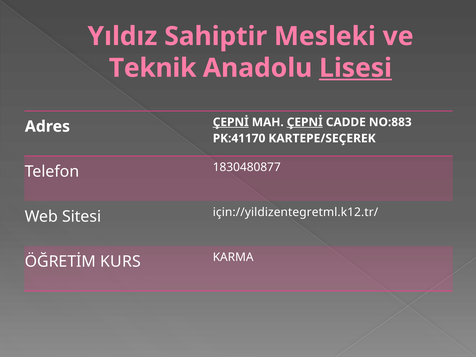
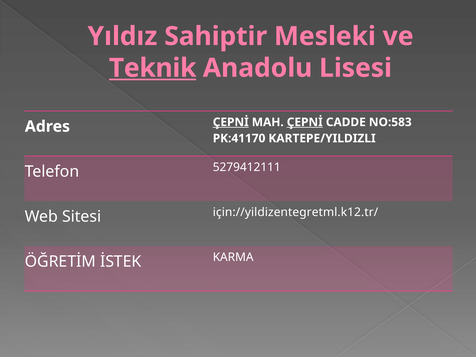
Teknik underline: none -> present
Lisesi underline: present -> none
NO:883: NO:883 -> NO:583
KARTEPE/SEÇEREK: KARTEPE/SEÇEREK -> KARTEPE/YILDIZLI
1830480877: 1830480877 -> 5279412111
KURS: KURS -> İSTEK
